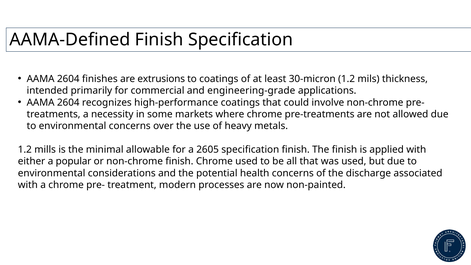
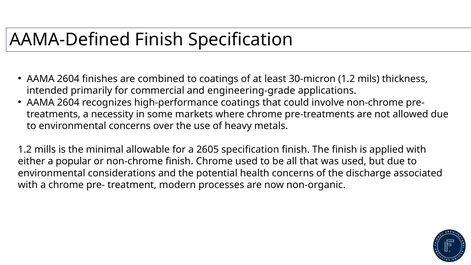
extrusions: extrusions -> combined
non-painted: non-painted -> non-organic
